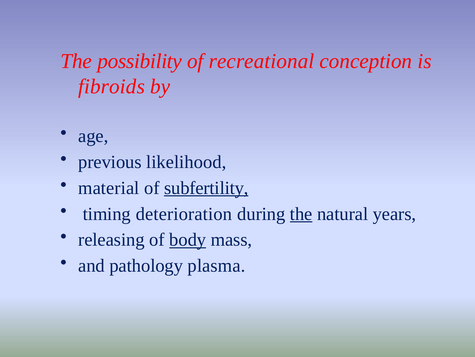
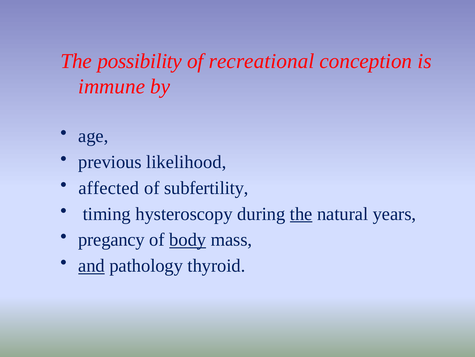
fibroids: fibroids -> immune
material: material -> affected
subfertility underline: present -> none
deterioration: deterioration -> hysteroscopy
releasing: releasing -> pregancy
and underline: none -> present
plasma: plasma -> thyroid
